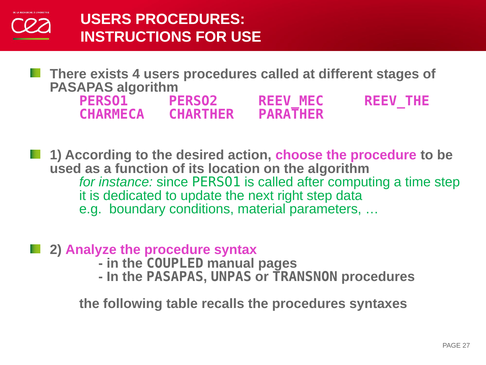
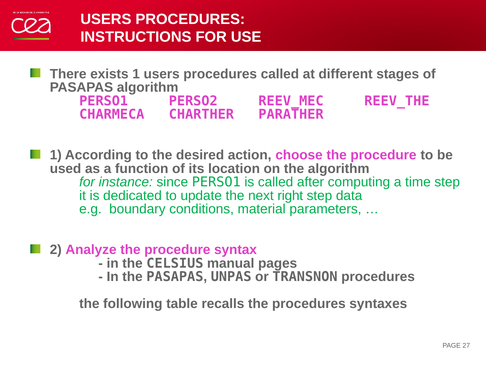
exists 4: 4 -> 1
COUPLED: COUPLED -> CELSIUS
